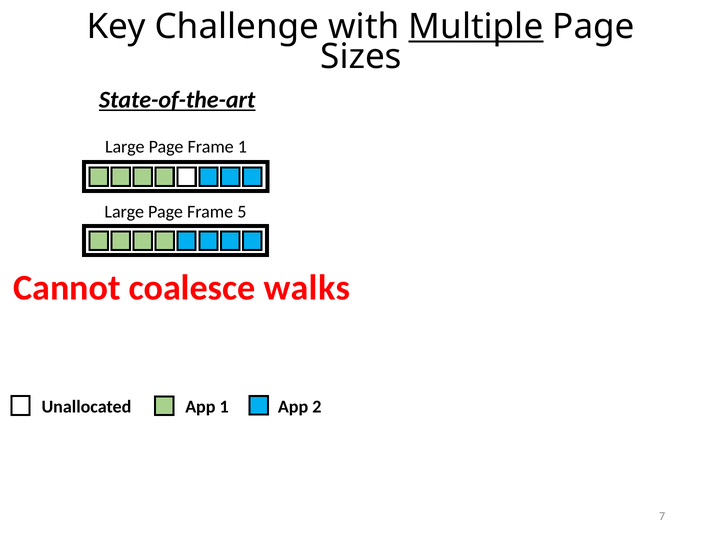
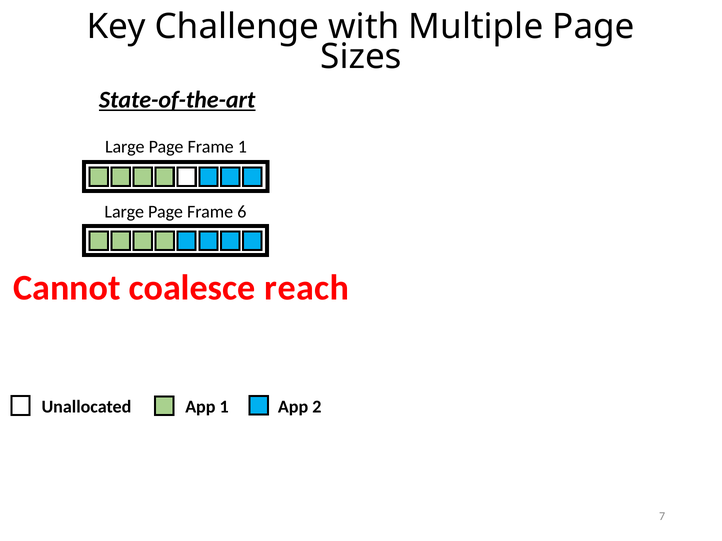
Multiple underline: present -> none
5: 5 -> 6
walks: walks -> reach
